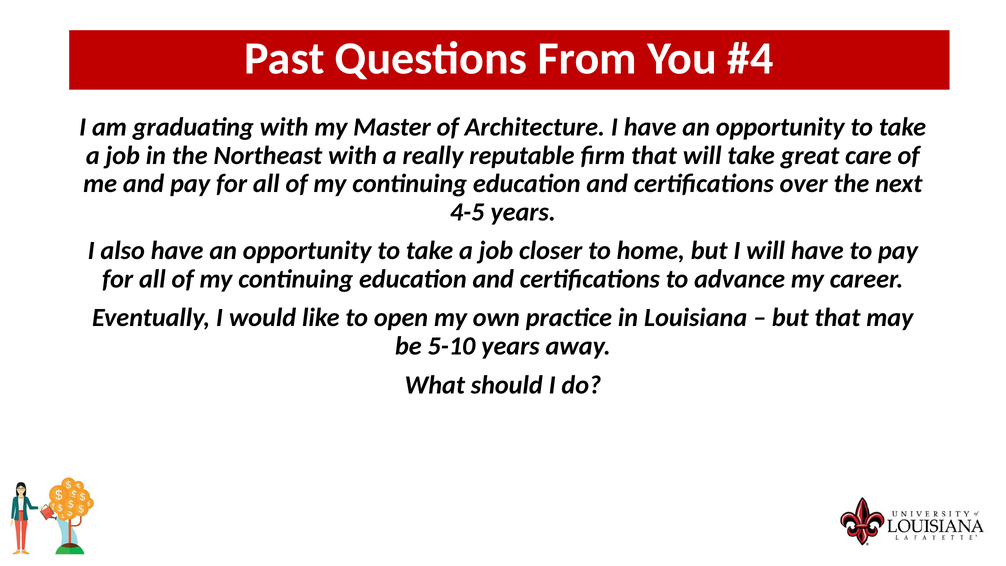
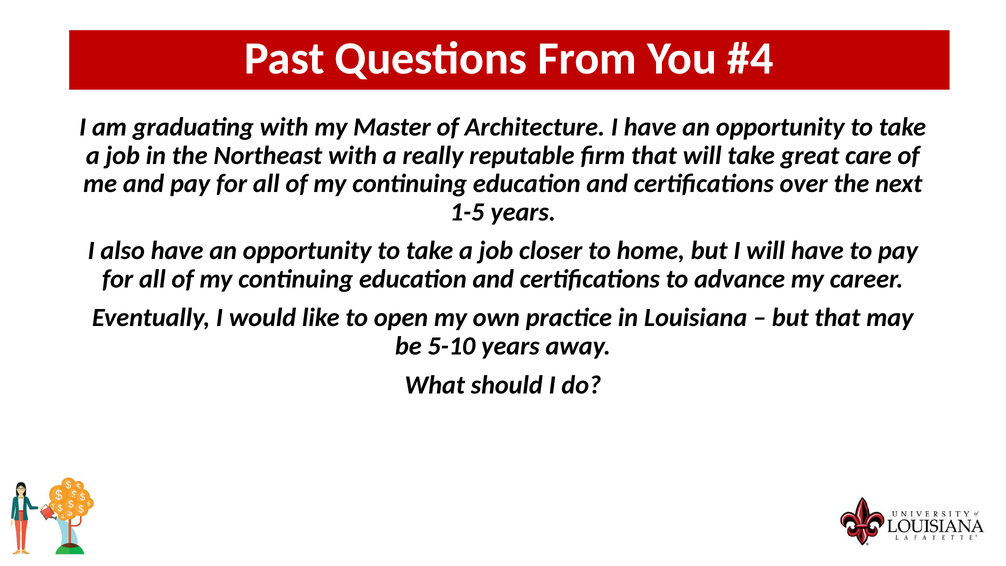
4-5: 4-5 -> 1-5
